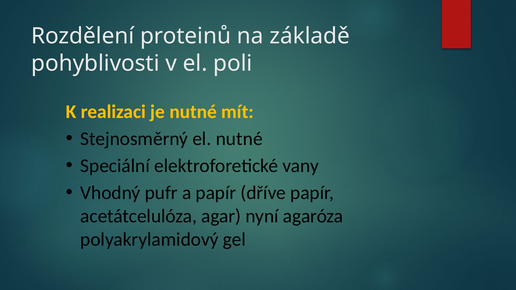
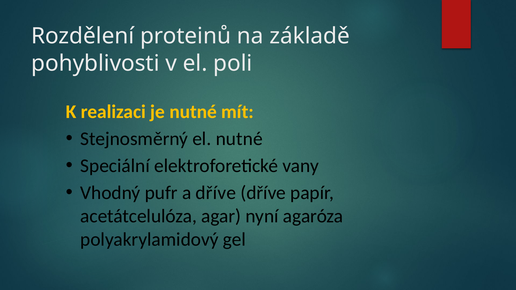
a papír: papír -> dříve
